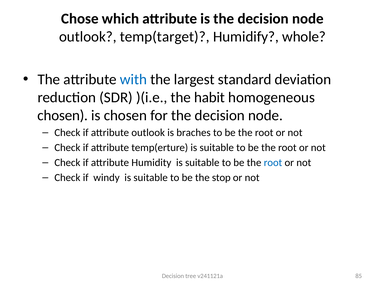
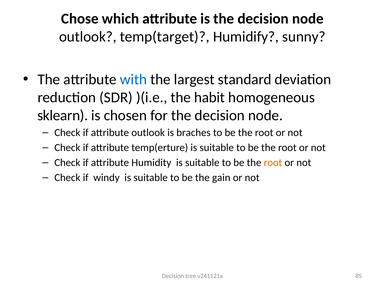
whole: whole -> sunny
chosen at (63, 115): chosen -> sklearn
root at (273, 162) colour: blue -> orange
stop: stop -> gain
